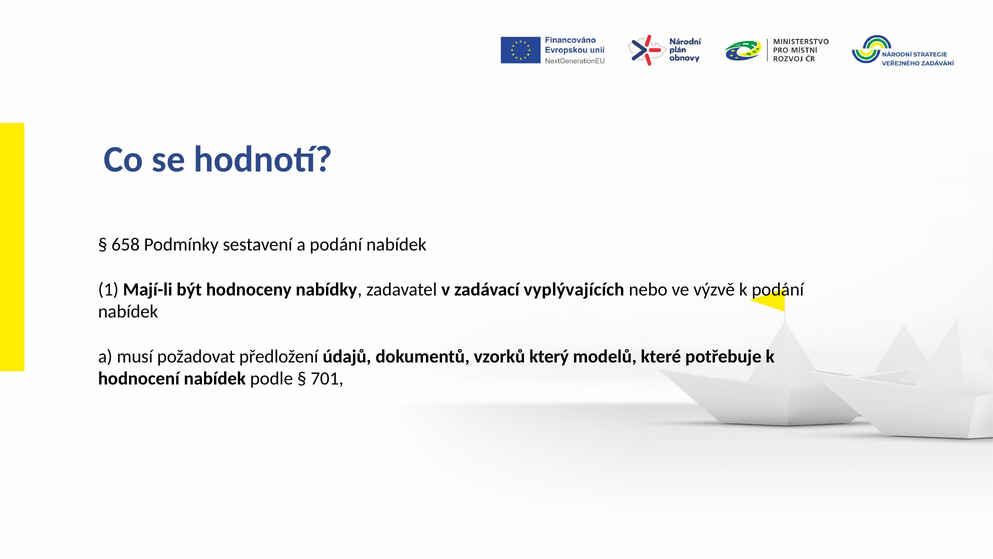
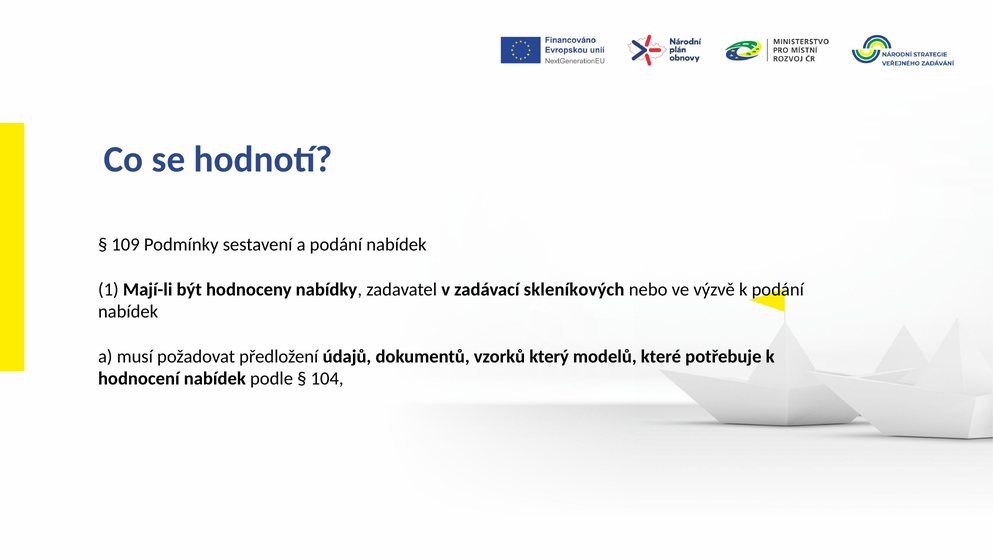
658: 658 -> 109
vyplývajících: vyplývajících -> skleníkových
701: 701 -> 104
